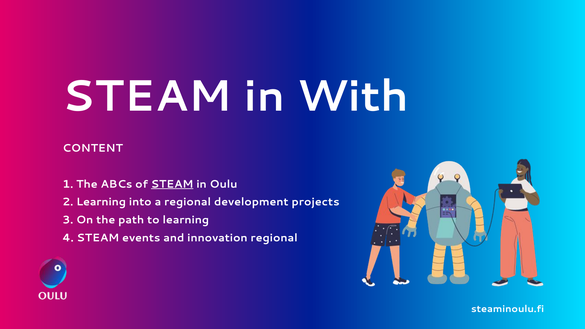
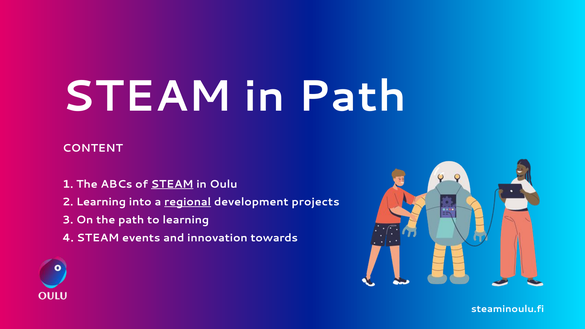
in With: With -> Path
regional at (188, 202) underline: none -> present
innovation regional: regional -> towards
